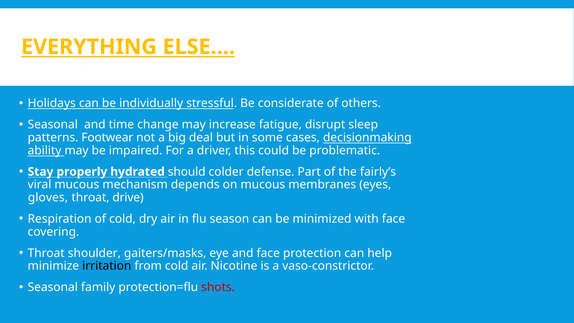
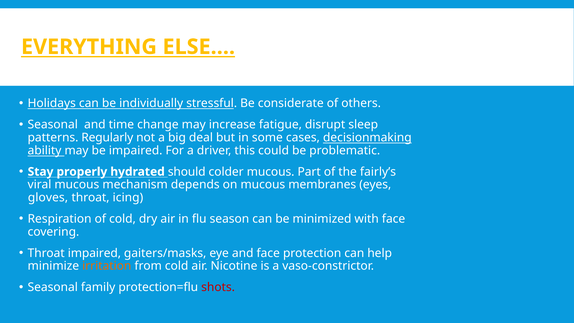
Footwear: Footwear -> Regularly
colder defense: defense -> mucous
drive: drive -> icing
Throat shoulder: shoulder -> impaired
irritation colour: black -> orange
